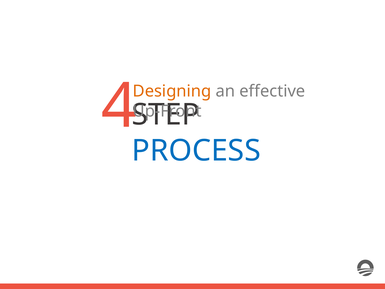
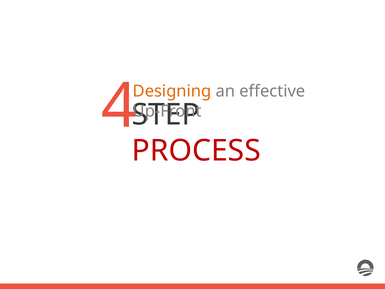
PROCESS colour: blue -> red
